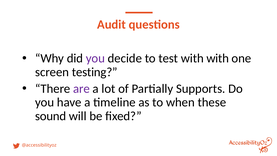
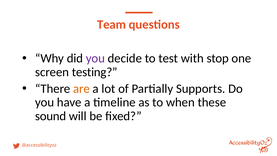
Audit: Audit -> Team
with with: with -> stop
are colour: purple -> orange
